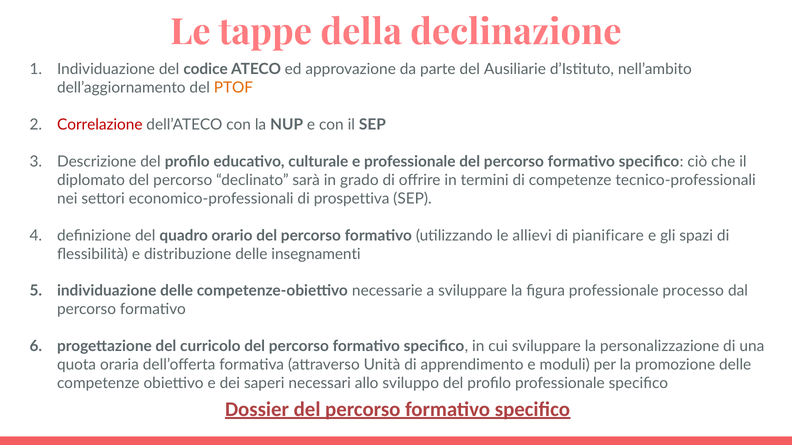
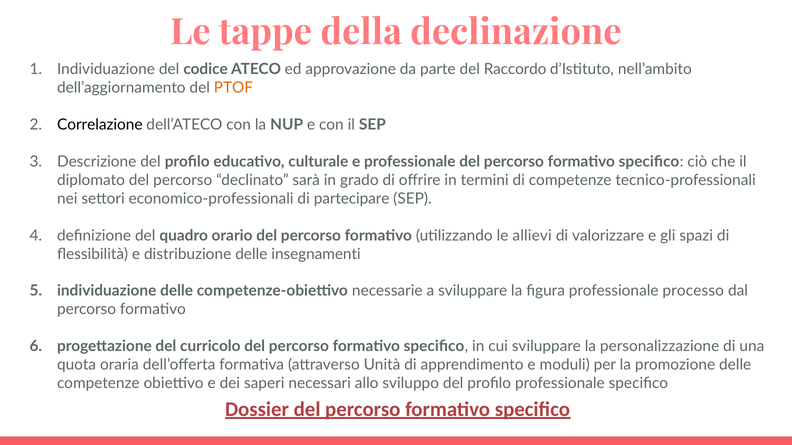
Ausiliarie: Ausiliarie -> Raccordo
Correlazione colour: red -> black
prospettiva: prospettiva -> partecipare
pianificare: pianificare -> valorizzare
